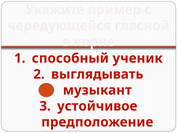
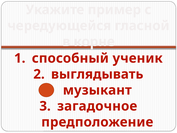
устойчивое: устойчивое -> загадочное
